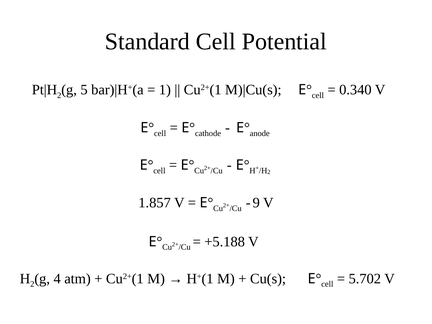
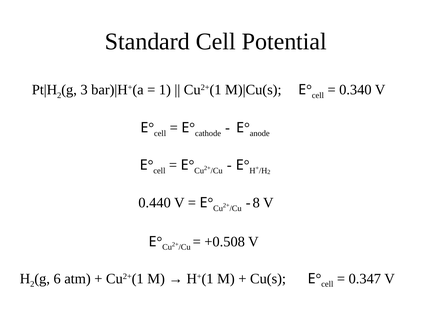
5: 5 -> 3
1.857: 1.857 -> 0.440
9: 9 -> 8
+5.188: +5.188 -> +0.508
4: 4 -> 6
5.702: 5.702 -> 0.347
